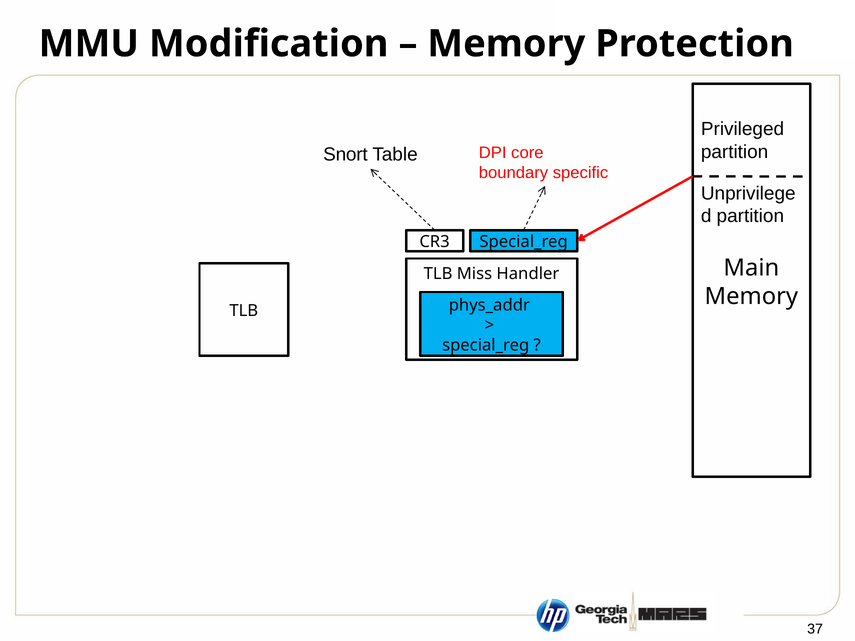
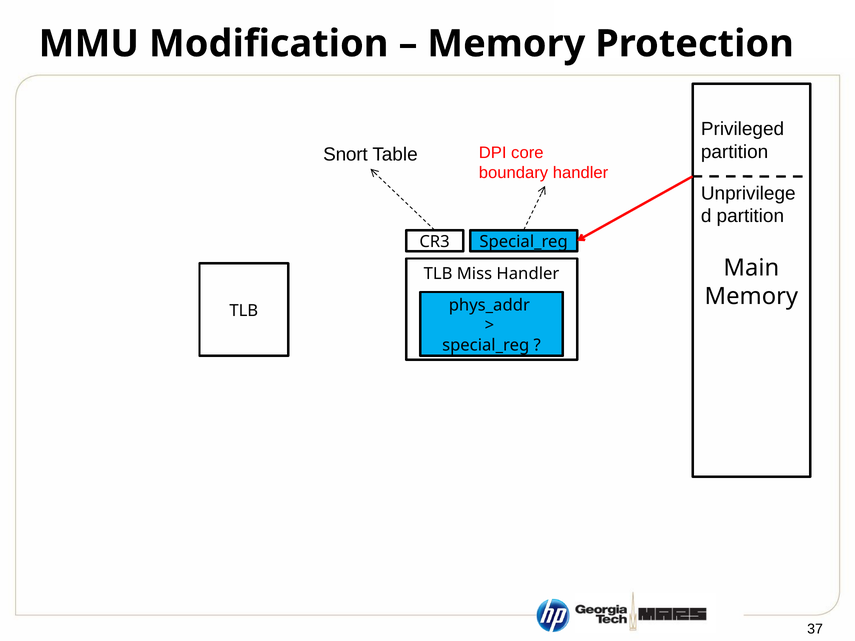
boundary specific: specific -> handler
